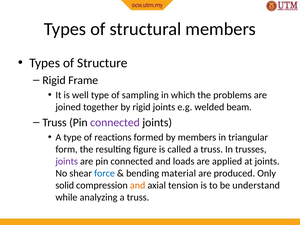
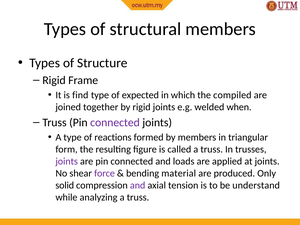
well: well -> find
sampling: sampling -> expected
problems: problems -> compiled
beam: beam -> when
force colour: blue -> purple
and at (138, 185) colour: orange -> purple
